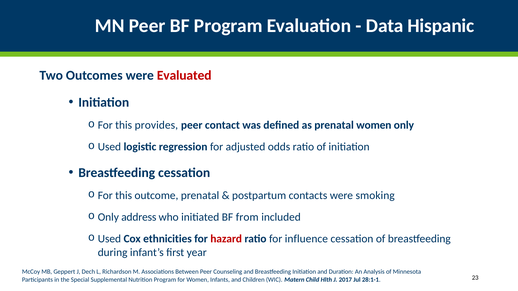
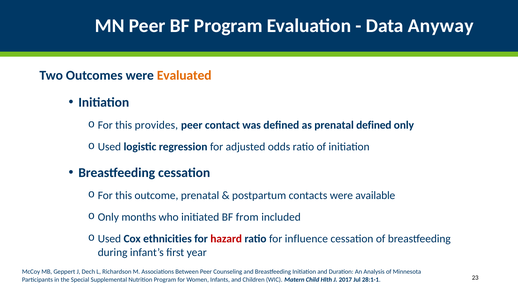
Hispanic: Hispanic -> Anyway
Evaluated colour: red -> orange
prenatal women: women -> defined
smoking: smoking -> available
address: address -> months
